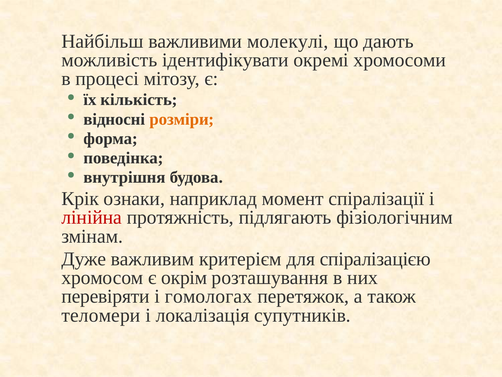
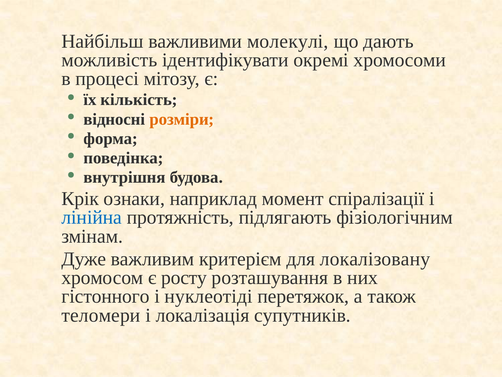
лінійна colour: red -> blue
спіралізацією: спіралізацією -> локалізовану
окрім: окрім -> росту
перевіряти: перевіряти -> гістонного
гомологах: гомологах -> нуклеотіді
